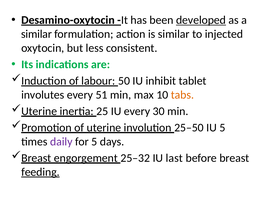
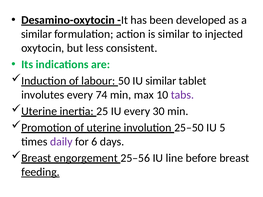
developed underline: present -> none
IU inhibit: inhibit -> similar
51: 51 -> 74
tabs colour: orange -> purple
for 5: 5 -> 6
25–32: 25–32 -> 25–56
last: last -> line
